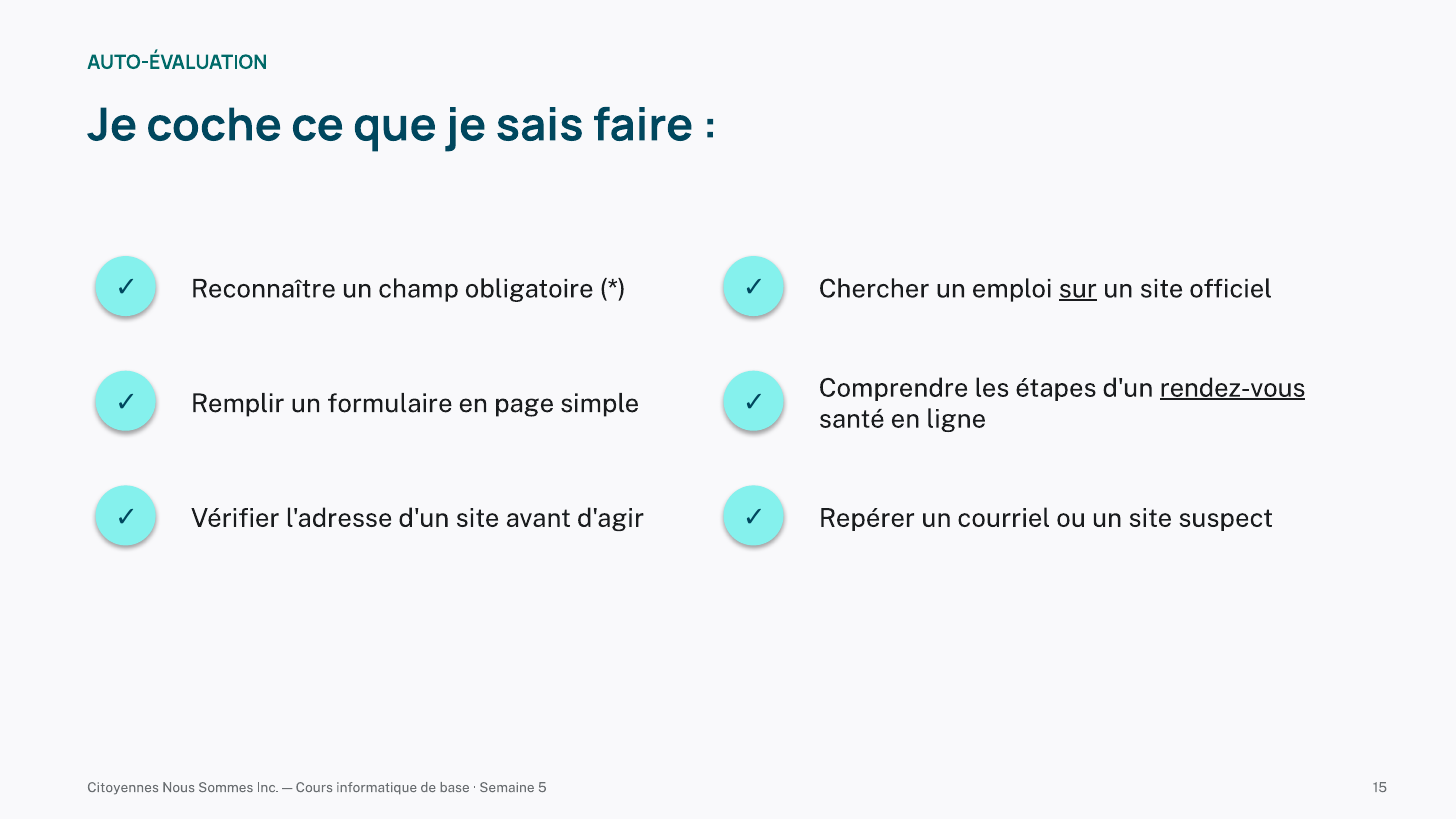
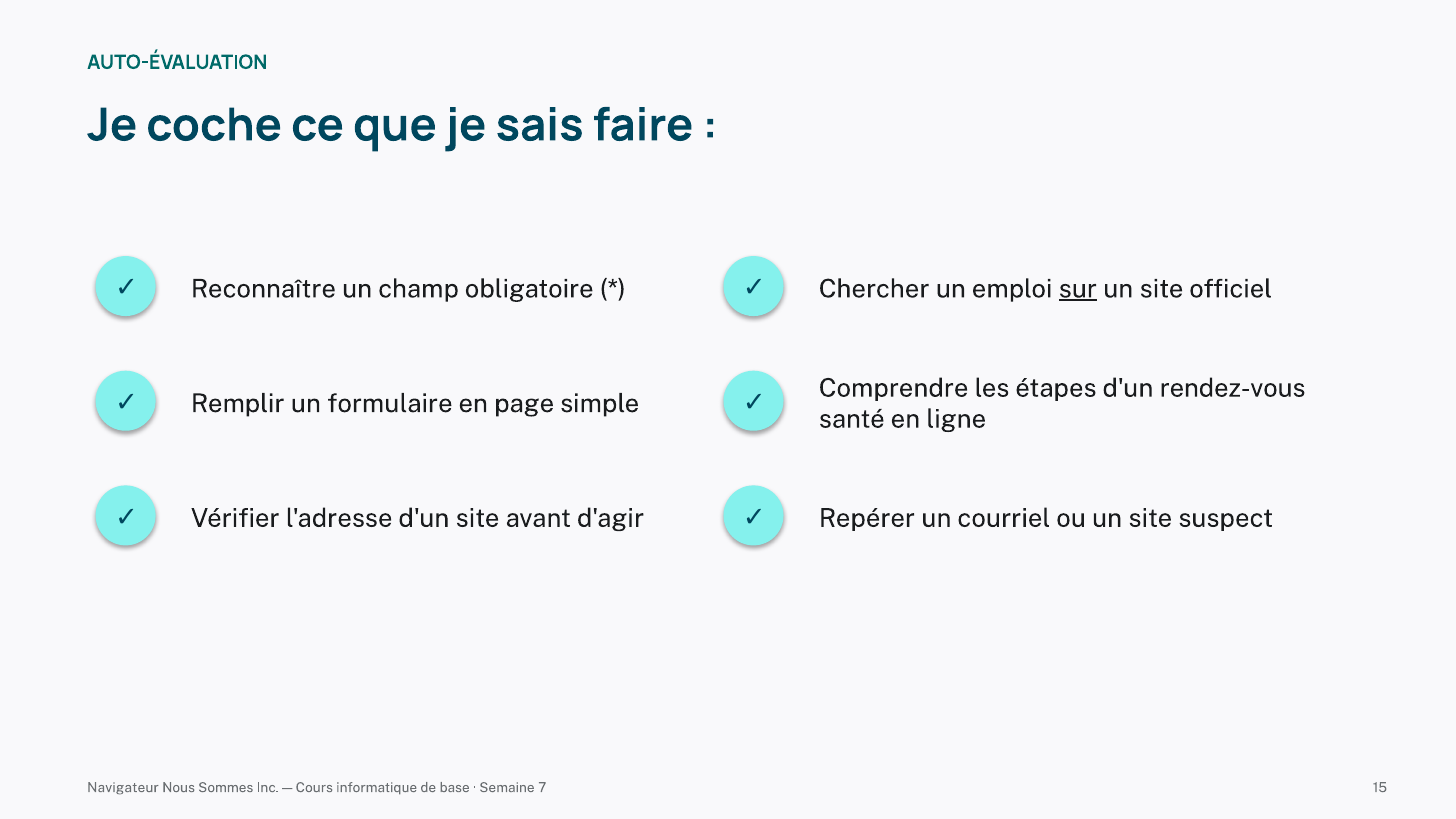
rendez-vous underline: present -> none
Citoyennes: Citoyennes -> Navigateur
5: 5 -> 7
